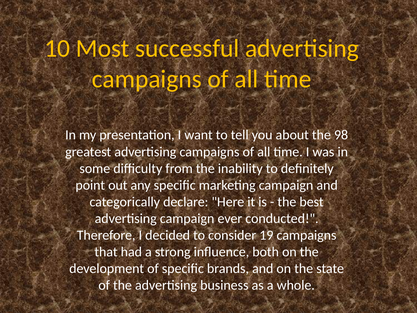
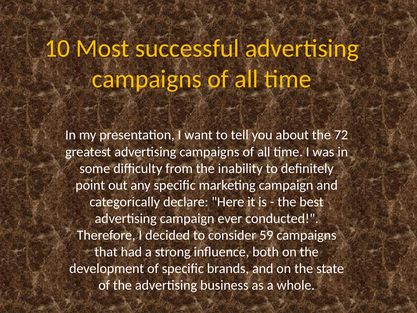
98: 98 -> 72
19: 19 -> 59
